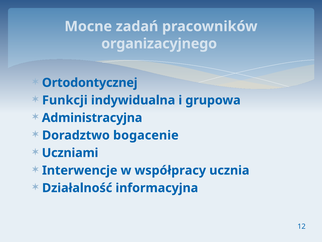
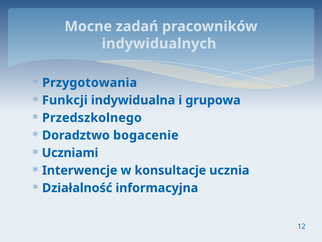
organizacyjnego: organizacyjnego -> indywidualnych
Ortodontycznej: Ortodontycznej -> Przygotowania
Administracyjna: Administracyjna -> Przedszkolnego
współpracy: współpracy -> konsultacje
